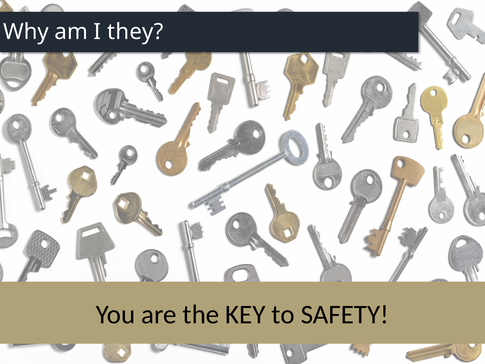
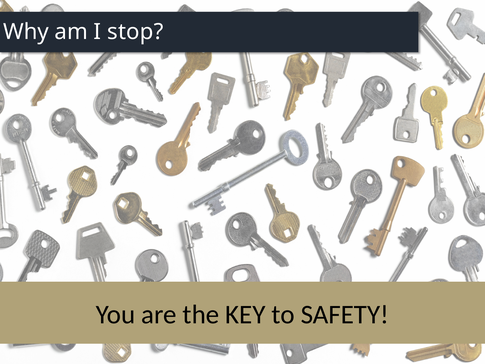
they: they -> stop
